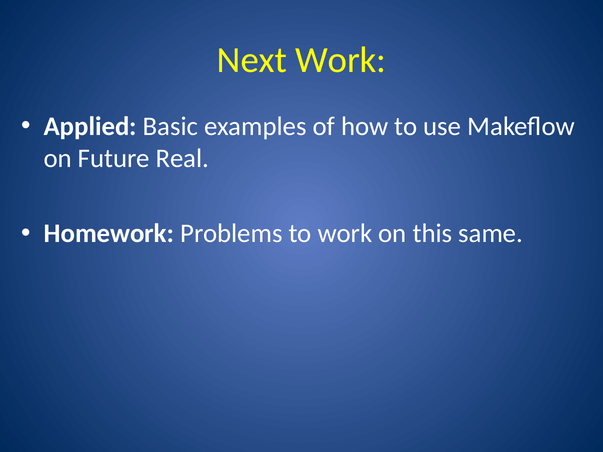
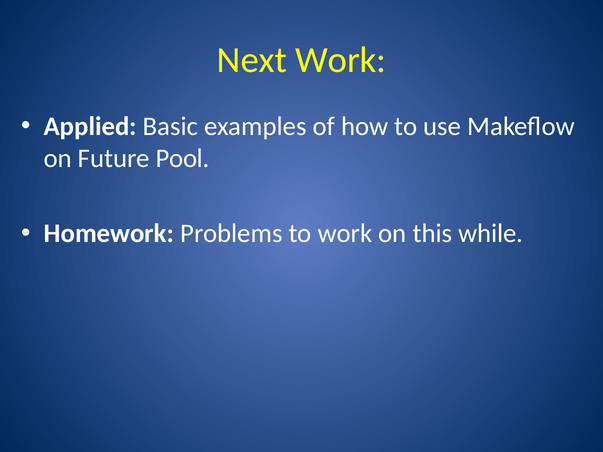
Real: Real -> Pool
same: same -> while
